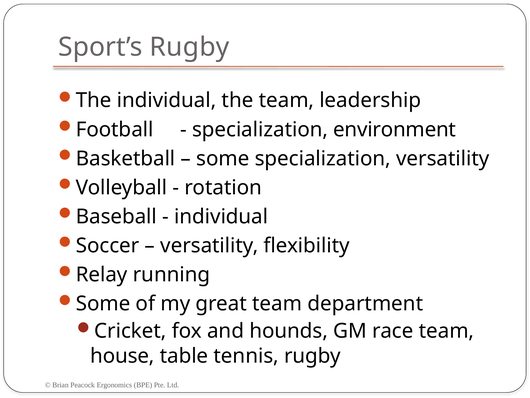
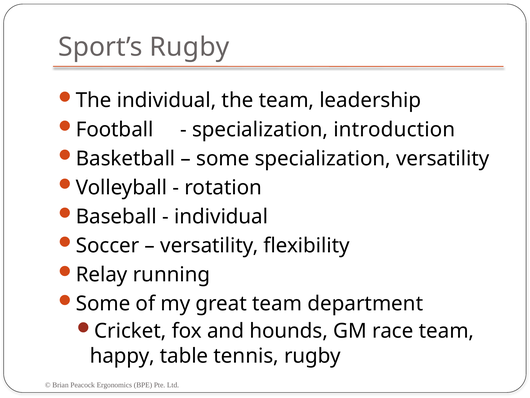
environment: environment -> introduction
house: house -> happy
